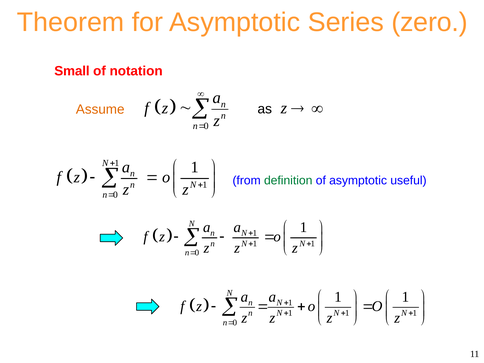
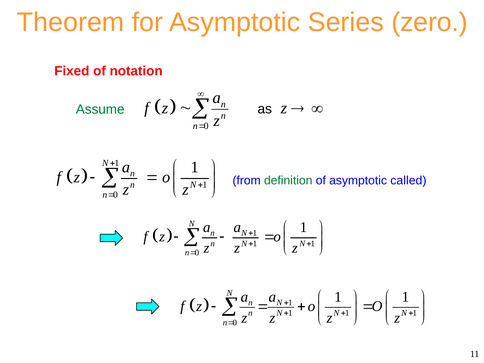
Small: Small -> Fixed
Assume colour: orange -> green
useful: useful -> called
